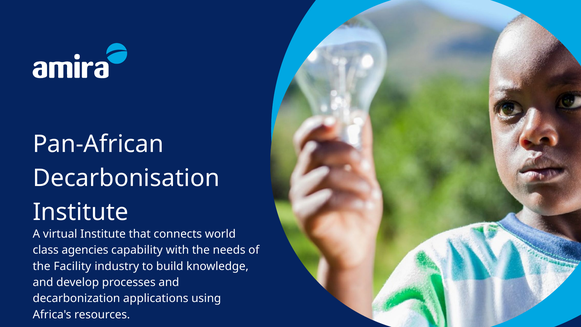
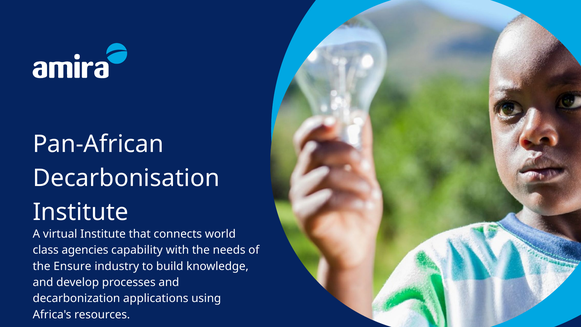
Facility: Facility -> Ensure
